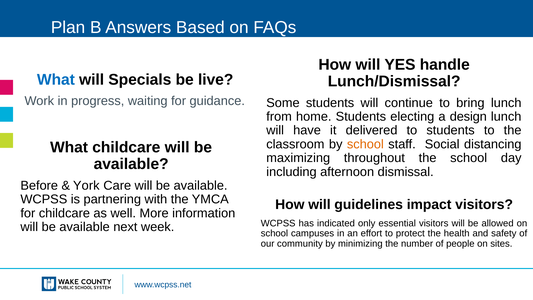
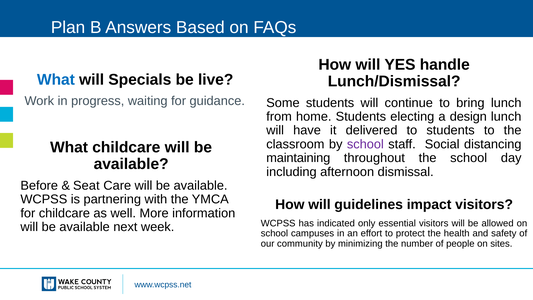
school at (365, 144) colour: orange -> purple
maximizing: maximizing -> maintaining
York: York -> Seat
